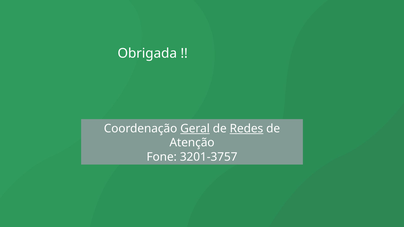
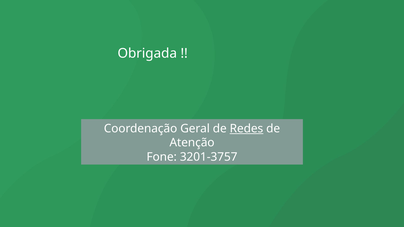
Geral underline: present -> none
